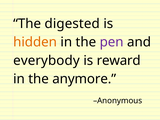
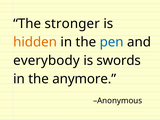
digested: digested -> stronger
pen colour: purple -> blue
reward: reward -> swords
